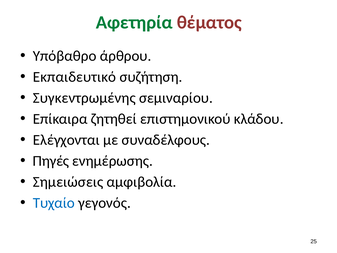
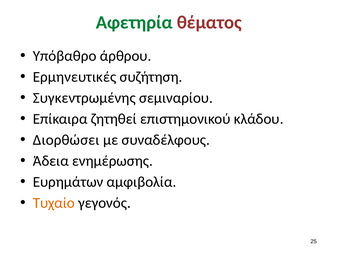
Εκπαιδευτικό: Εκπαιδευτικό -> Ερμηνευτικές
Ελέγχονται: Ελέγχονται -> Διορθώσει
Πηγές: Πηγές -> Άδεια
Σημειώσεις: Σημειώσεις -> Ευρημάτων
Τυχαίο colour: blue -> orange
